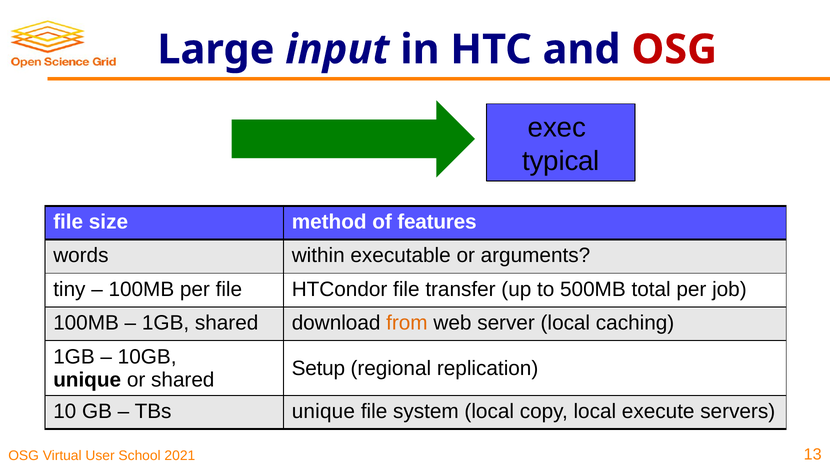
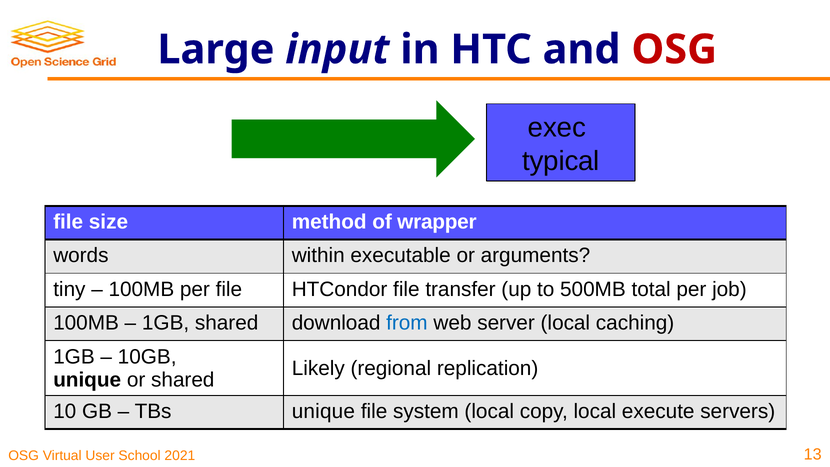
features: features -> wrapper
from colour: orange -> blue
Setup: Setup -> Likely
